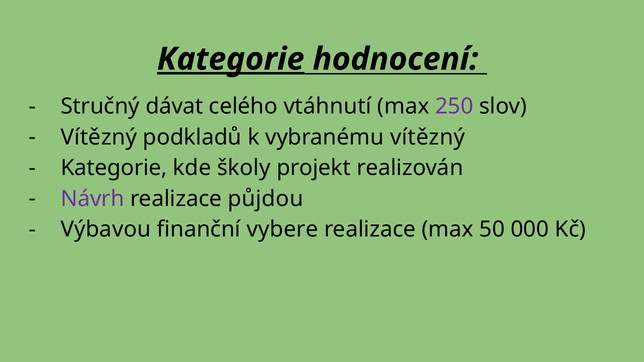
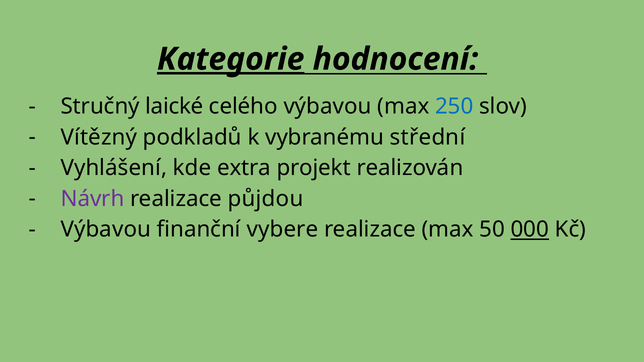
dávat: dávat -> laické
celého vtáhnutí: vtáhnutí -> výbavou
250 colour: purple -> blue
vybranému vítězný: vítězný -> střední
Kategorie at (114, 168): Kategorie -> Vyhlášení
školy: školy -> extra
000 underline: none -> present
